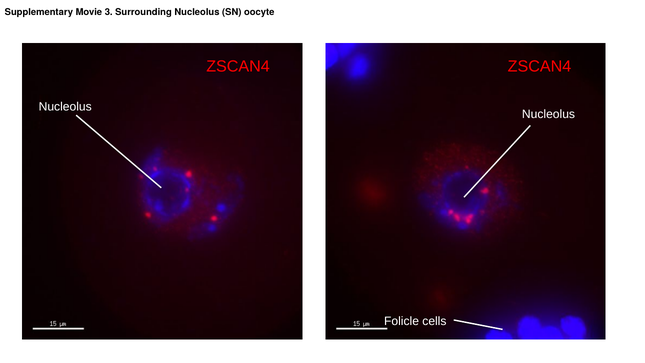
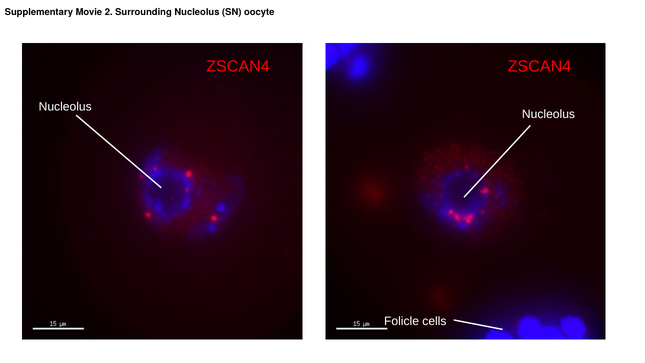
3: 3 -> 2
